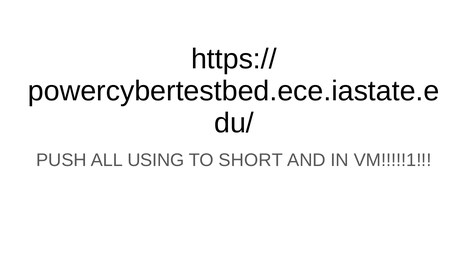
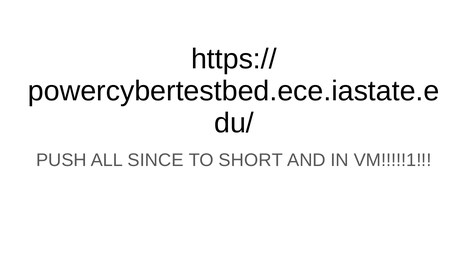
USING: USING -> SINCE
